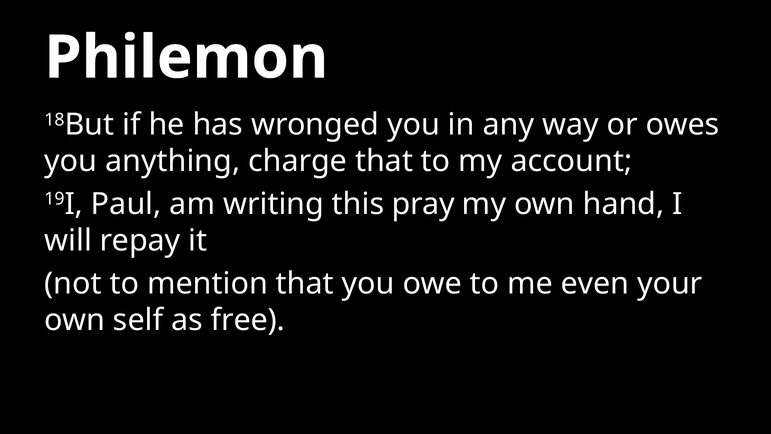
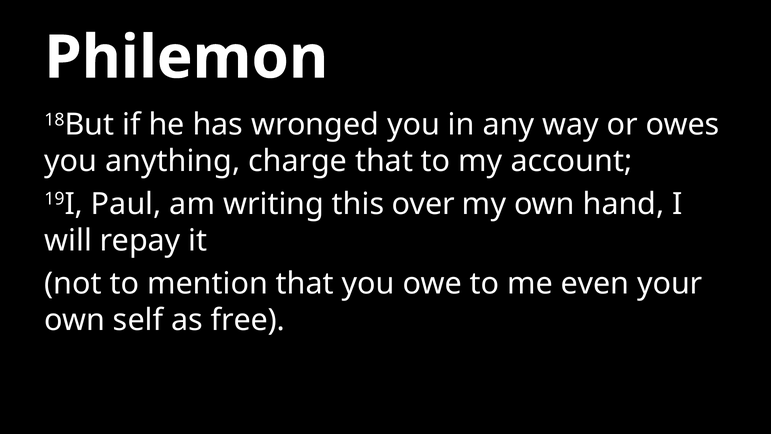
pray: pray -> over
